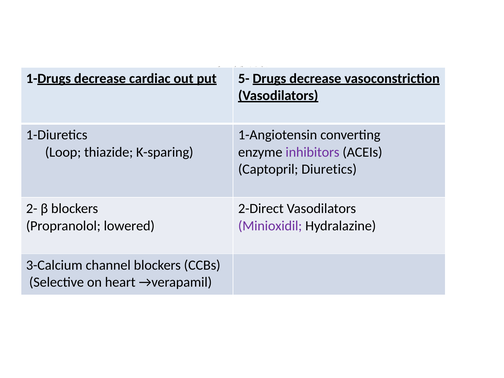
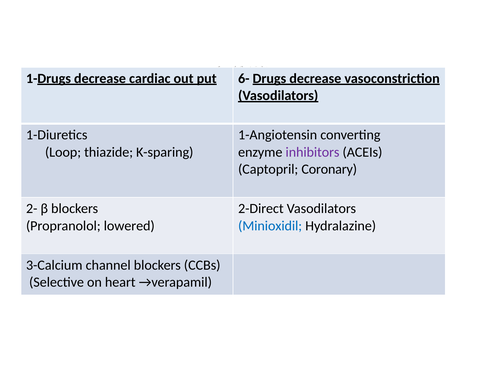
5-: 5- -> 6-
Diuretics: Diuretics -> Coronary
Minioxidil colour: purple -> blue
